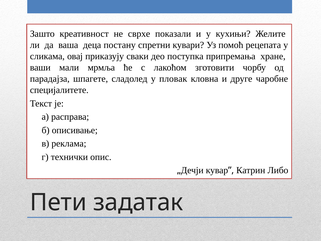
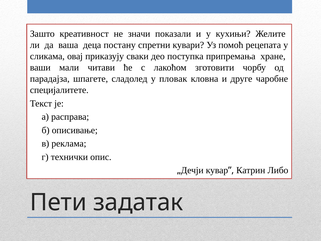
сврхе: сврхе -> значи
мрмља: мрмља -> читави
